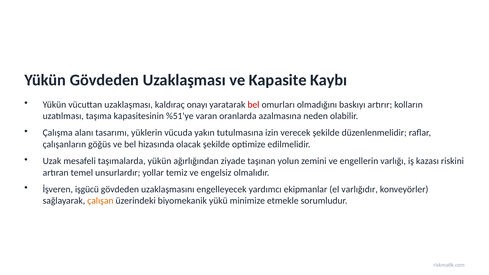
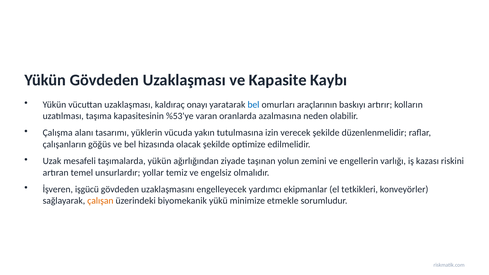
bel at (253, 105) colour: red -> blue
olmadığını: olmadığını -> araçlarının
%51'ye: %51'ye -> %53'ye
varlığıdır: varlığıdır -> tetkikleri
